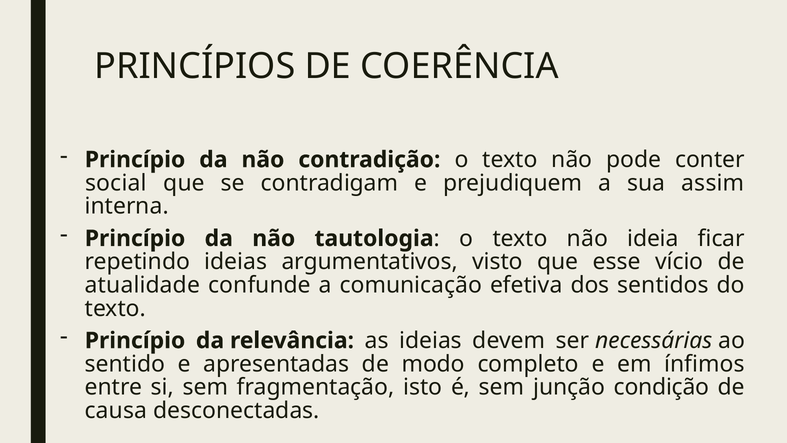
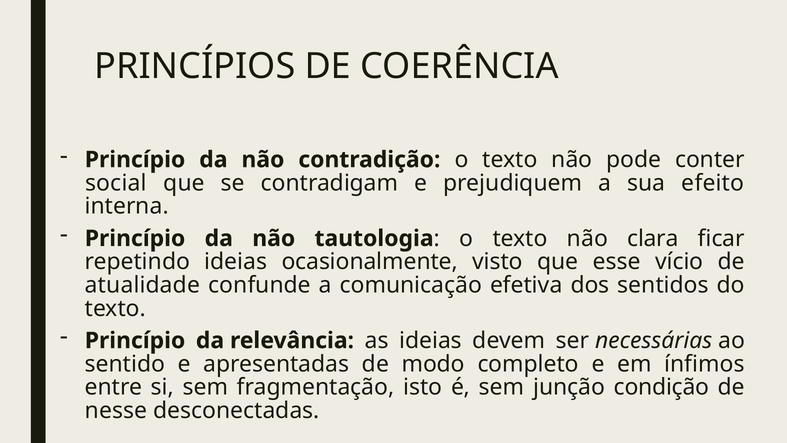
assim: assim -> efeito
ideia: ideia -> clara
argumentativos: argumentativos -> ocasionalmente
causa: causa -> nesse
